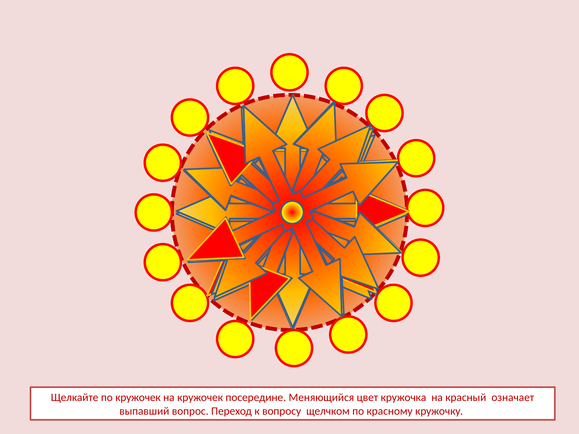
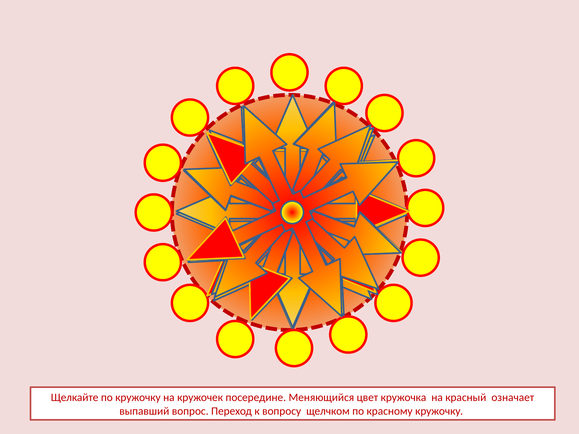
по кружочек: кружочек -> кружочку
